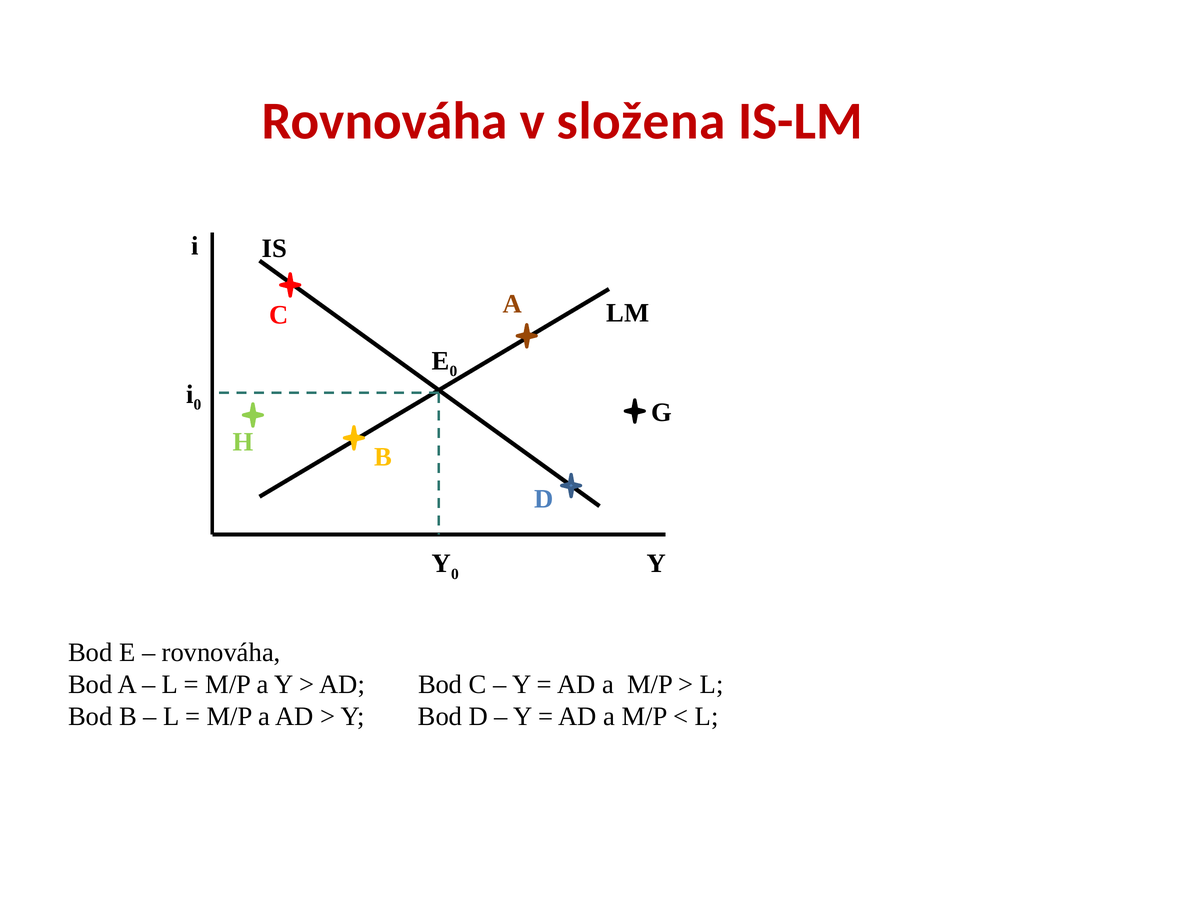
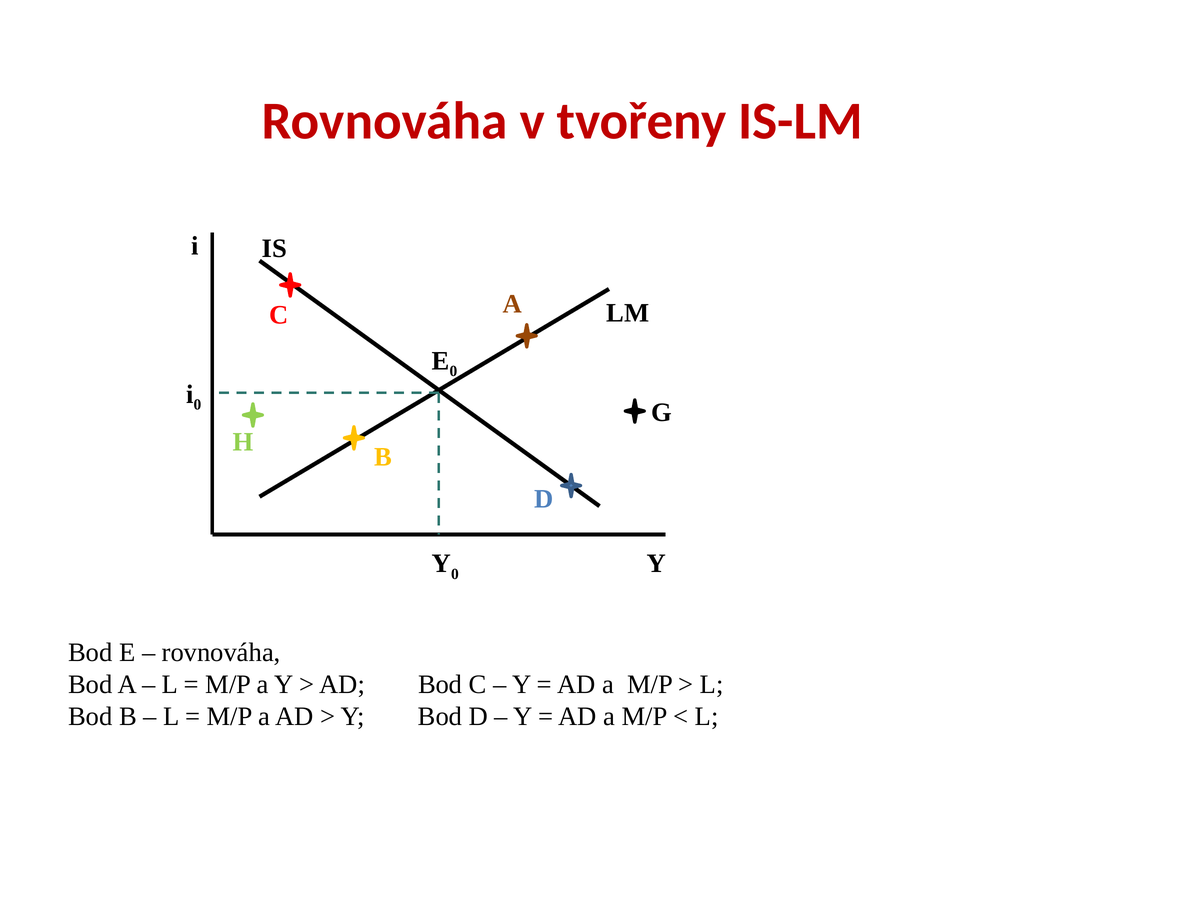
složena: složena -> tvořeny
